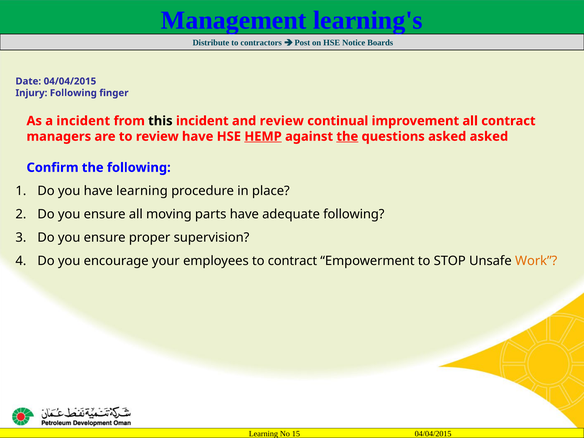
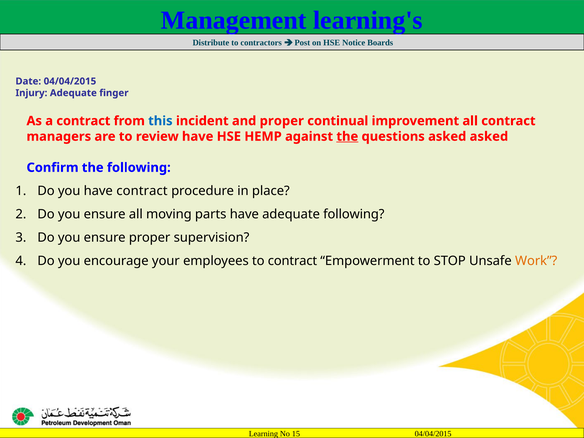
Injury Following: Following -> Adequate
a incident: incident -> contract
this colour: black -> blue
and review: review -> proper
HEMP underline: present -> none
have learning: learning -> contract
